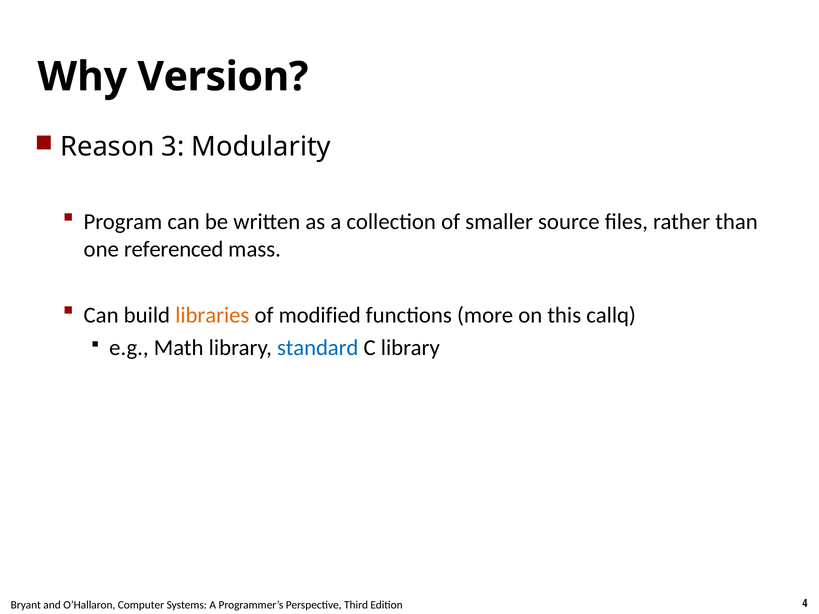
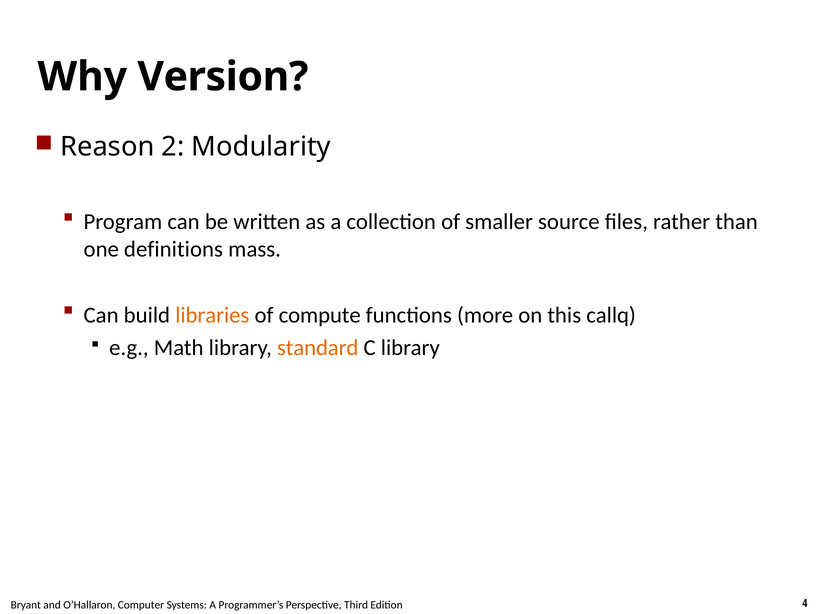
3: 3 -> 2
referenced: referenced -> definitions
modified: modified -> compute
standard colour: blue -> orange
